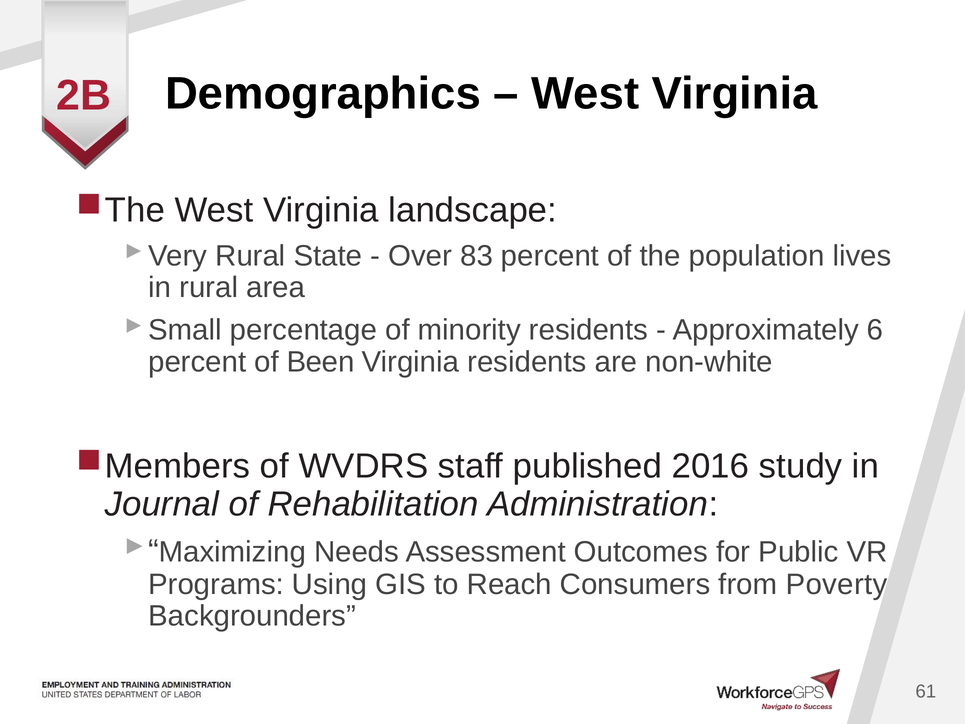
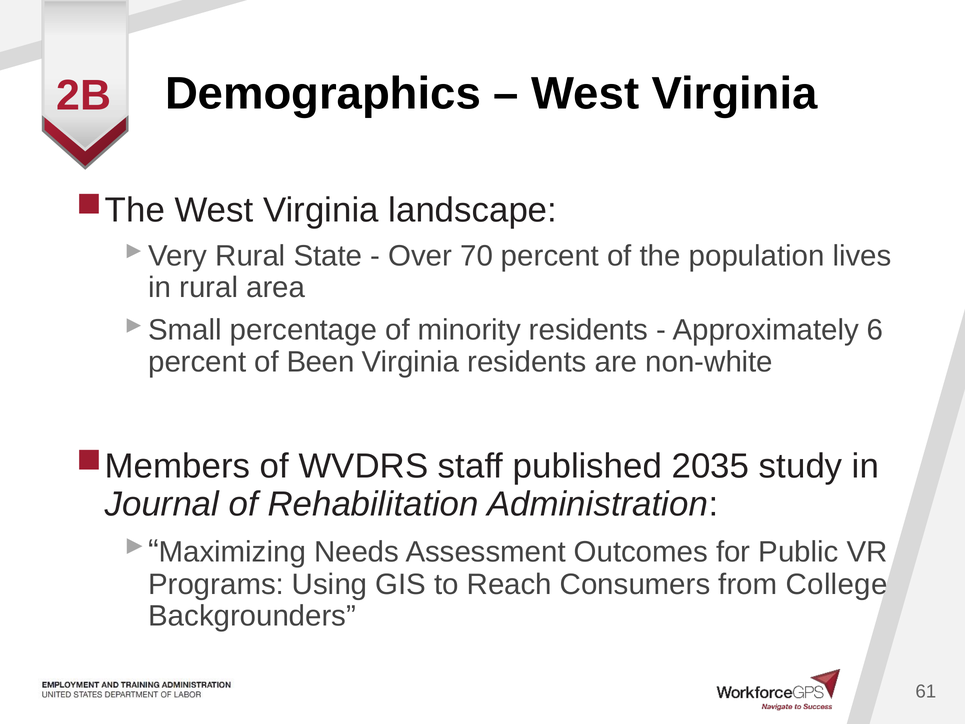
83: 83 -> 70
2016: 2016 -> 2035
Poverty: Poverty -> College
